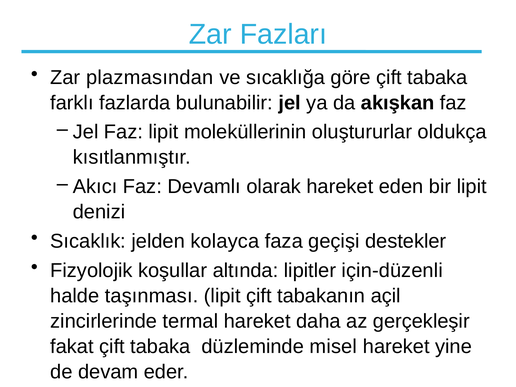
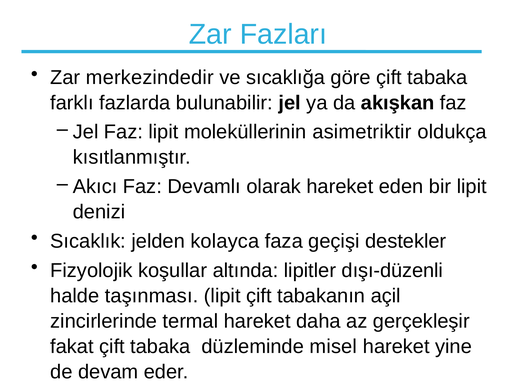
plazmasından: plazmasından -> merkezindedir
oluştururlar: oluştururlar -> asimetriktir
için-düzenli: için-düzenli -> dışı-düzenli
